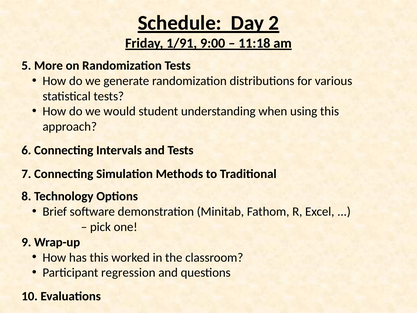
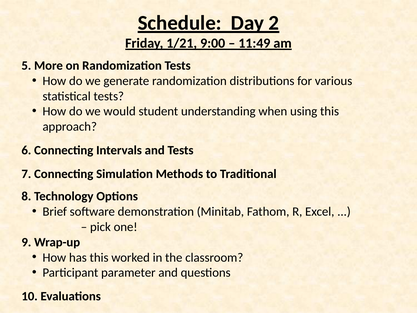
1/91: 1/91 -> 1/21
11:18: 11:18 -> 11:49
regression: regression -> parameter
